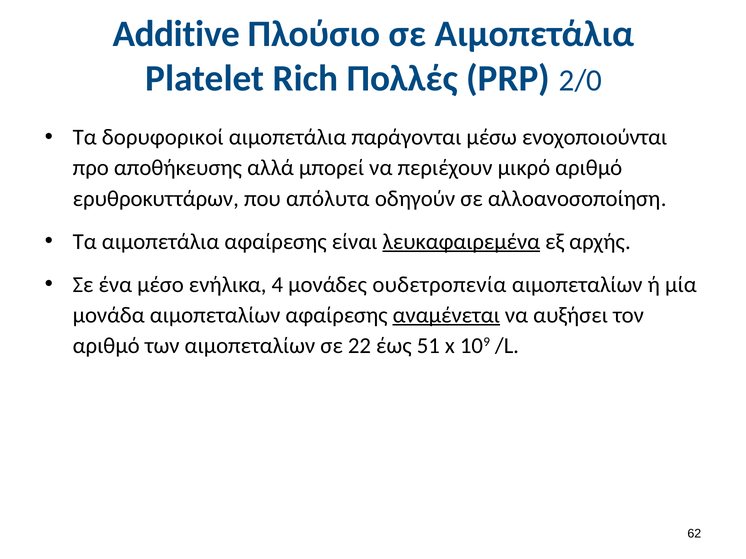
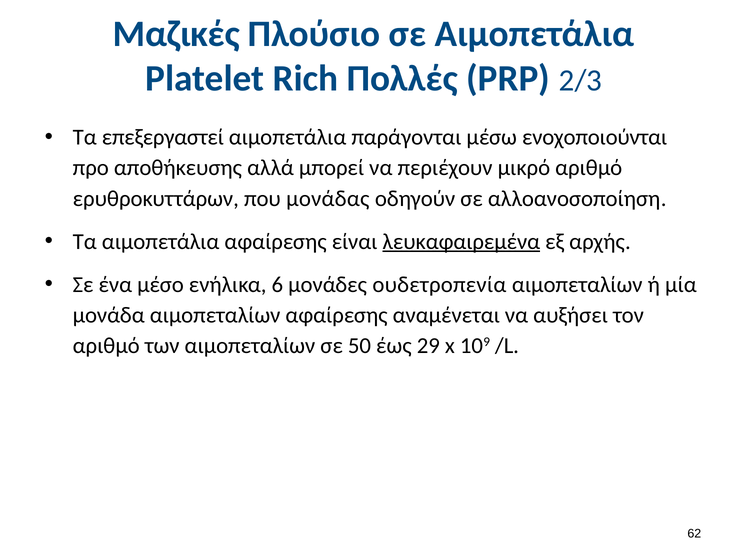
Additive: Additive -> Μαζικές
2/0: 2/0 -> 2/3
δορυφορικοί: δορυφορικοί -> επεξεργαστεί
απόλυτα: απόλυτα -> μονάδας
4: 4 -> 6
αναμένεται underline: present -> none
22: 22 -> 50
51: 51 -> 29
